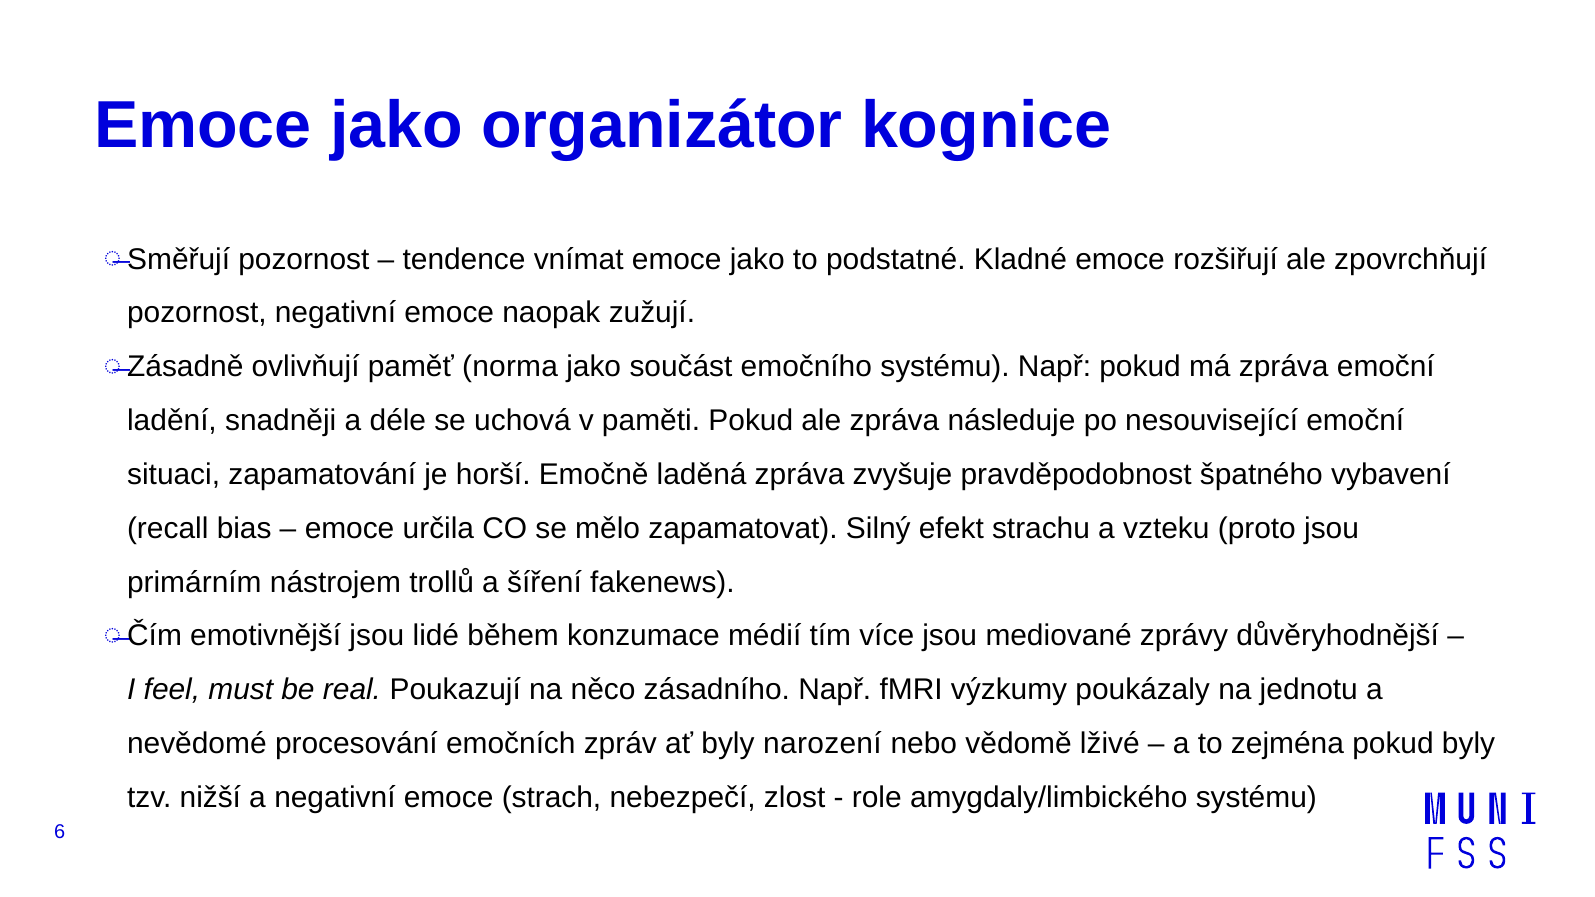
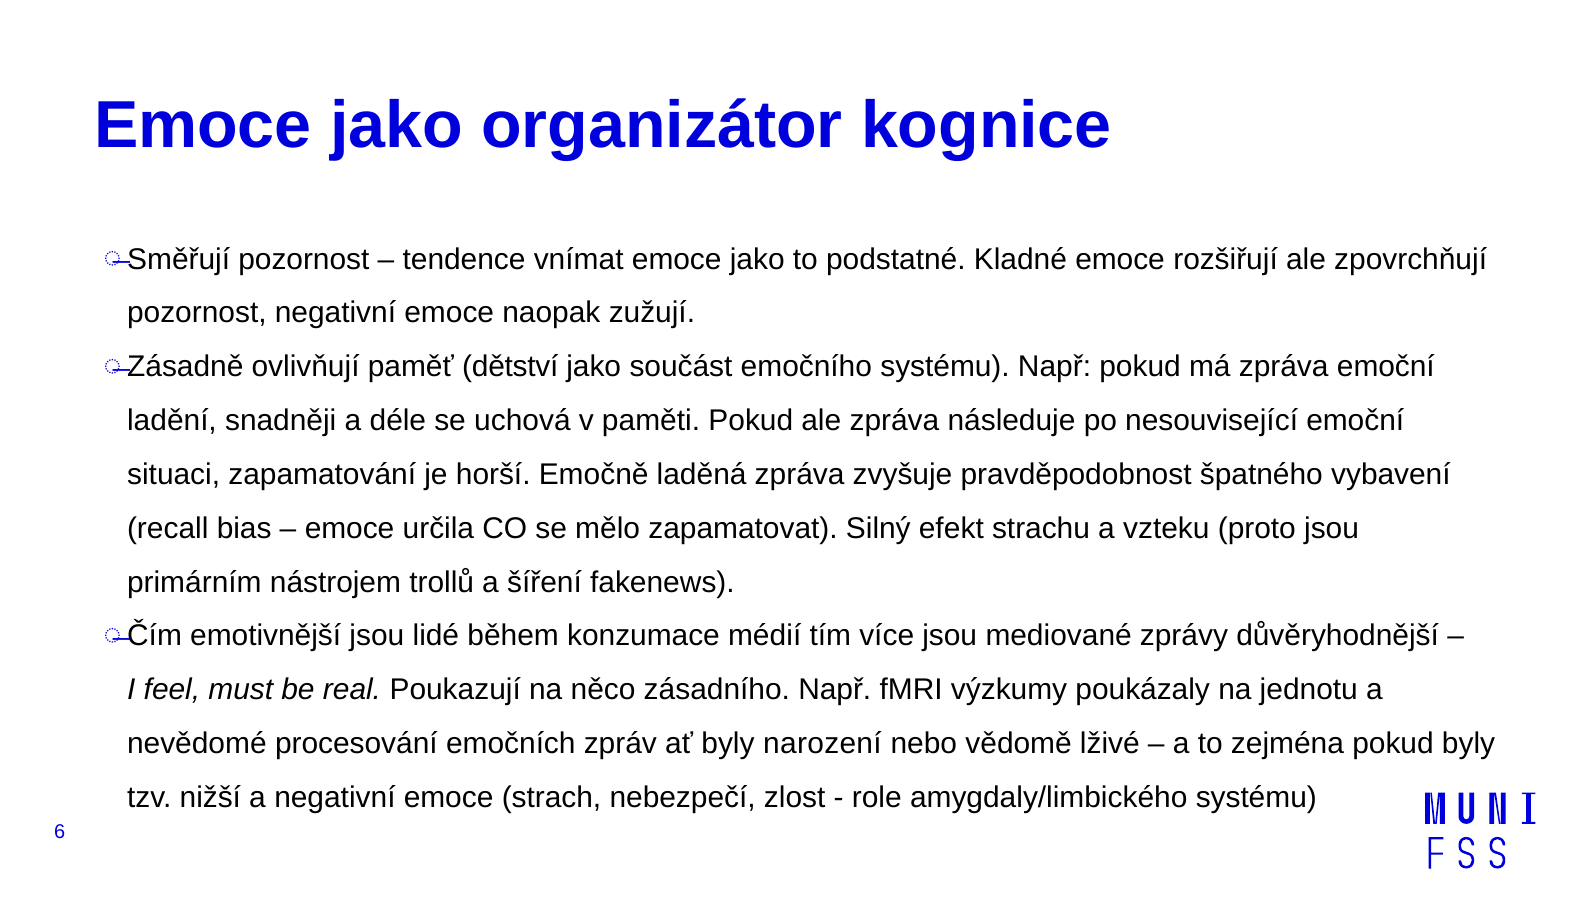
norma: norma -> dětství
